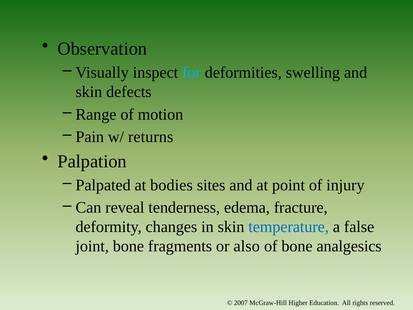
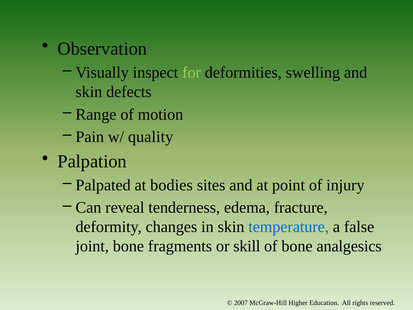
for colour: light blue -> light green
returns: returns -> quality
also: also -> skill
